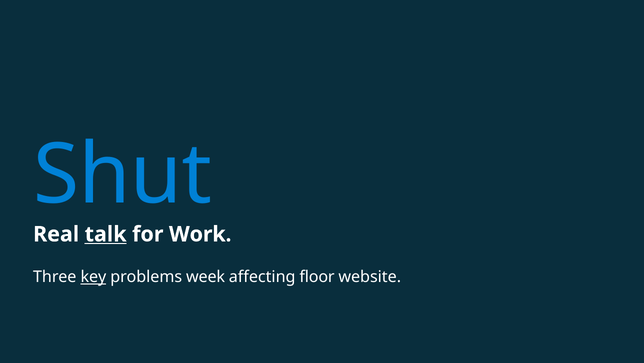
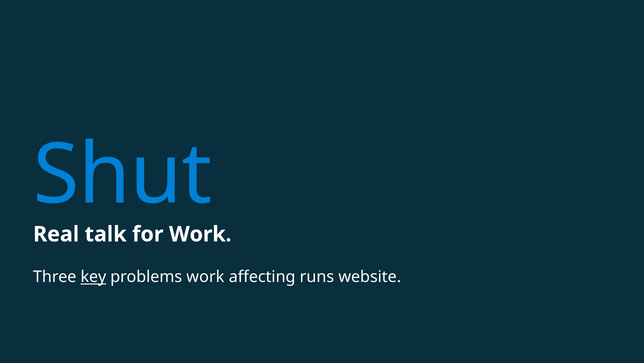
talk underline: present -> none
problems week: week -> work
floor: floor -> runs
